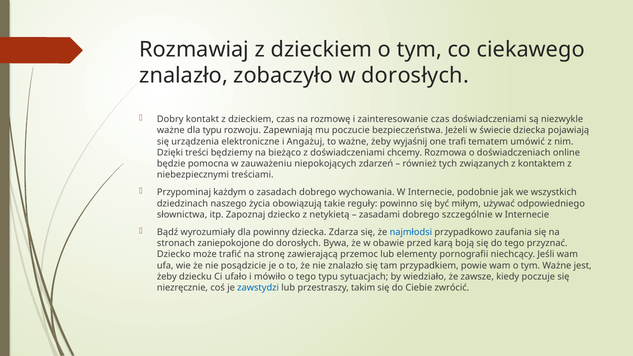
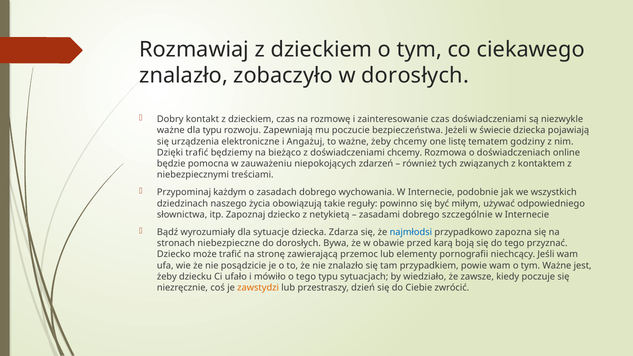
żeby wyjaśnij: wyjaśnij -> chcemy
trafi: trafi -> listę
umówić: umówić -> godziny
Dzięki treści: treści -> trafić
powinny: powinny -> sytuacje
zaufania: zaufania -> zapozna
zaniepokojone: zaniepokojone -> niebezpieczne
zawstydzi colour: blue -> orange
takim: takim -> dzień
